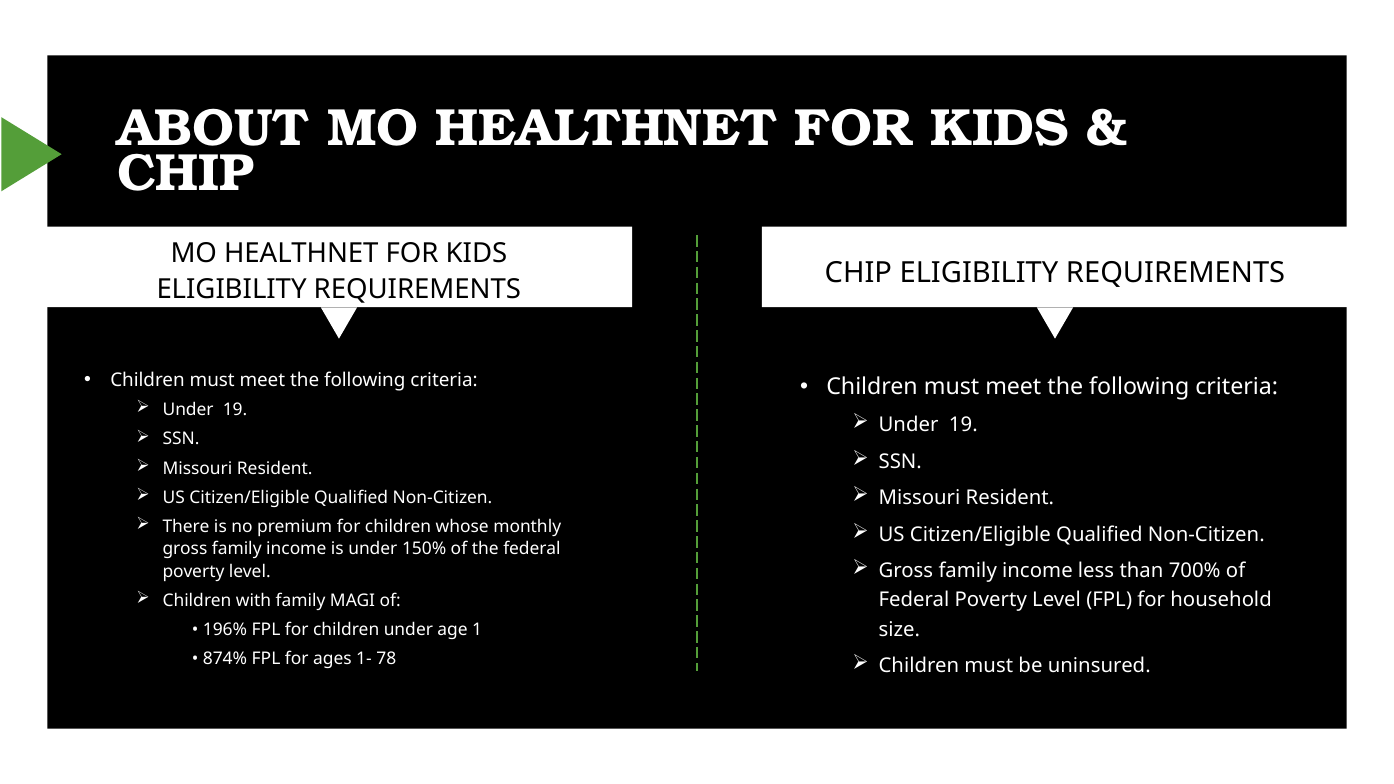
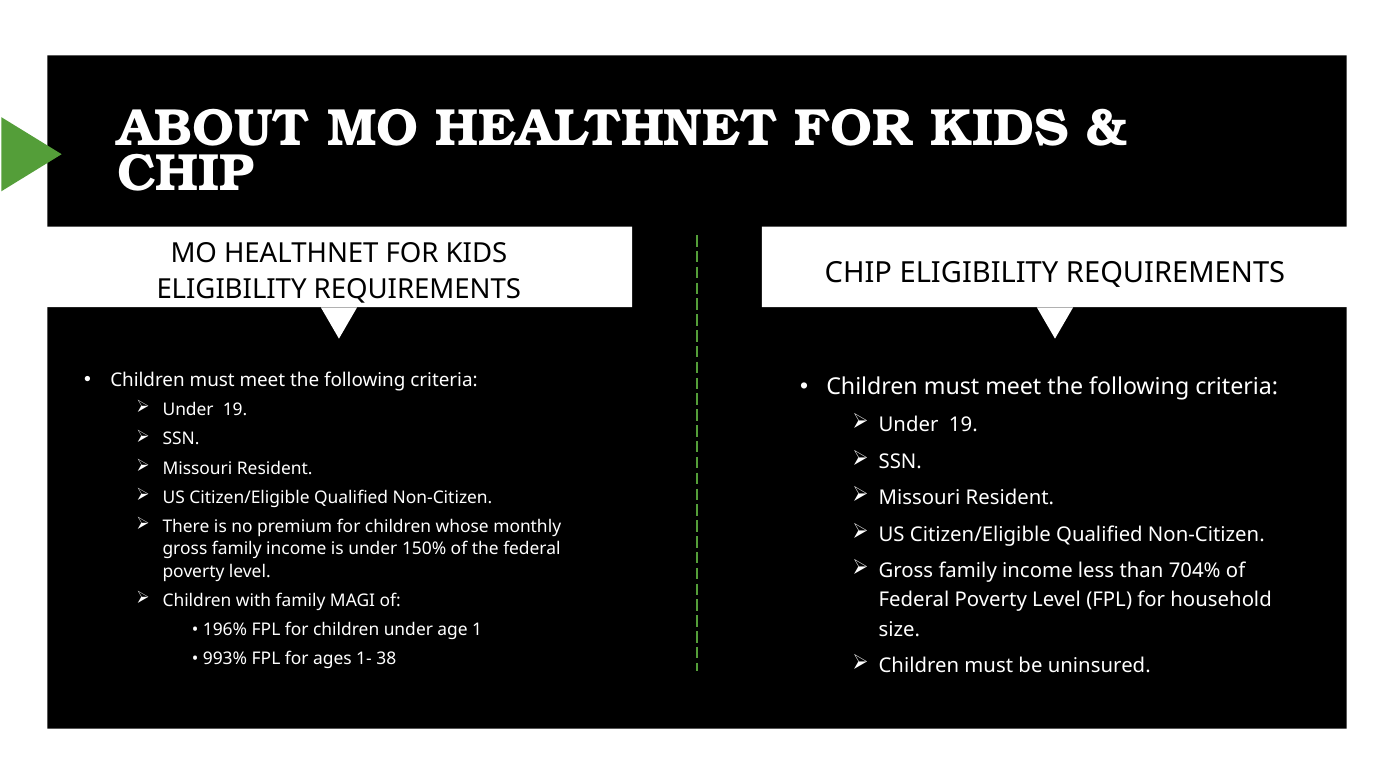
700%: 700% -> 704%
874%: 874% -> 993%
78: 78 -> 38
